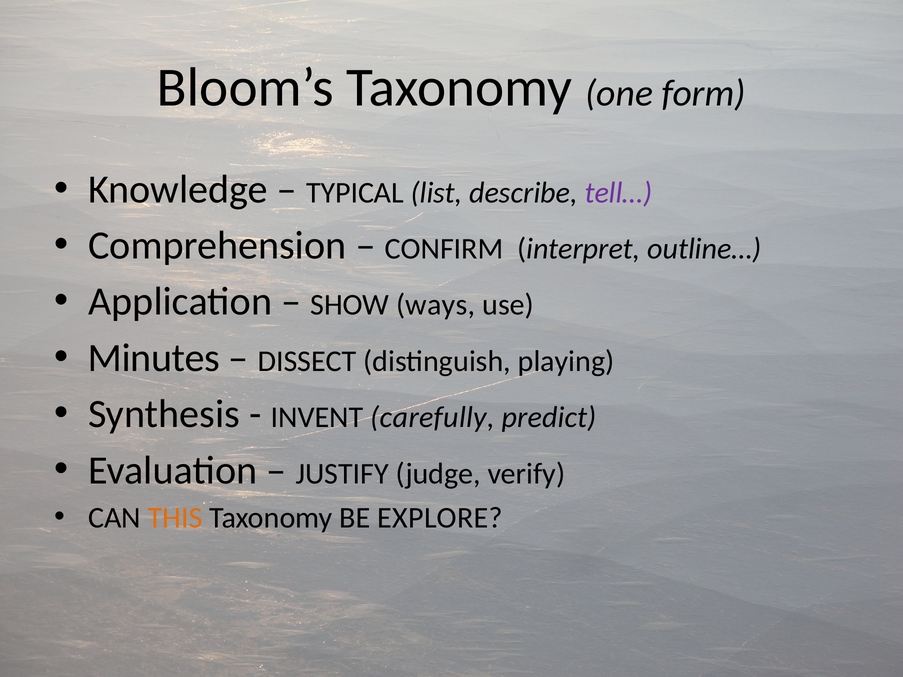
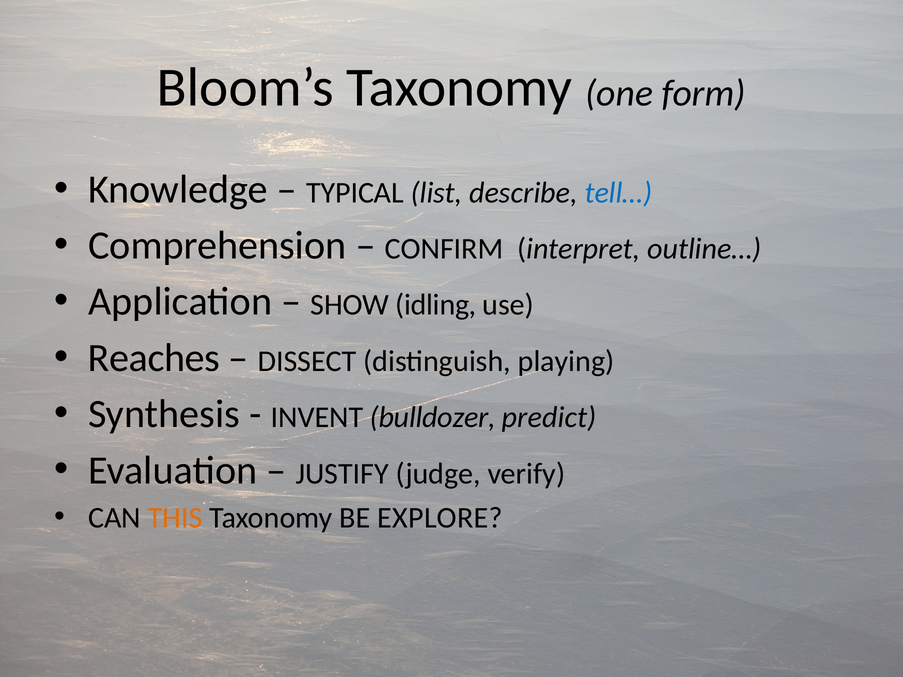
tell… colour: purple -> blue
ways: ways -> idling
Minutes: Minutes -> Reaches
carefully: carefully -> bulldozer
